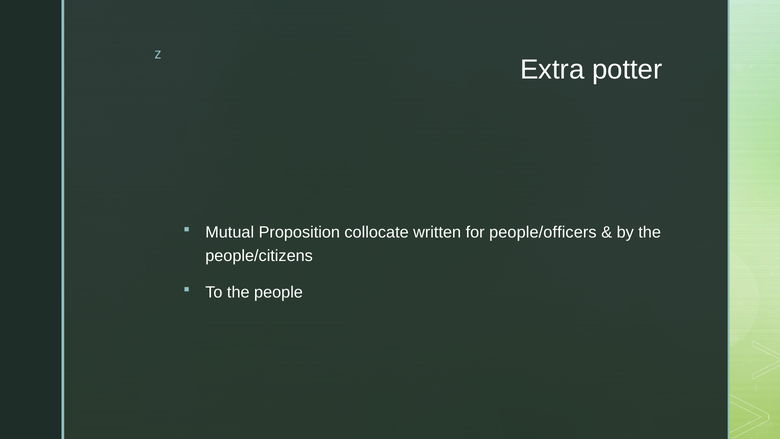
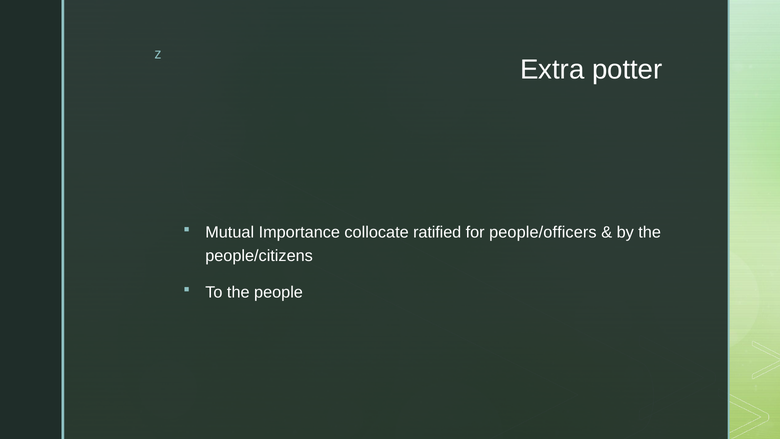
Proposition: Proposition -> Importance
written: written -> ratified
